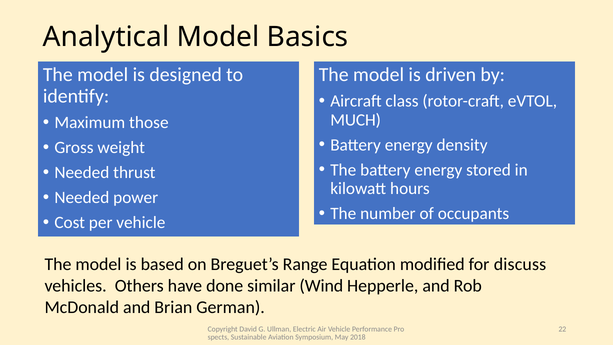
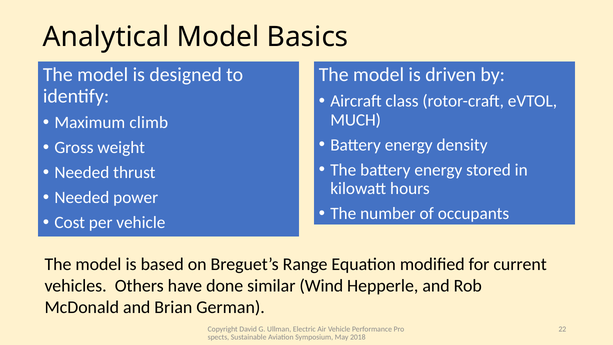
those: those -> climb
discuss: discuss -> current
